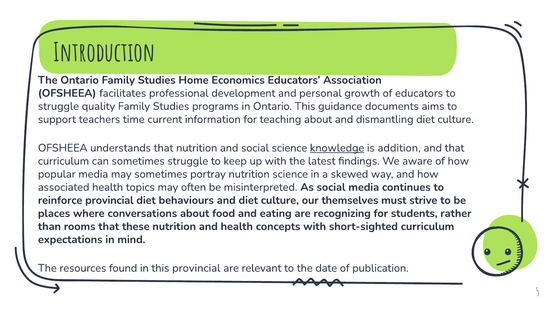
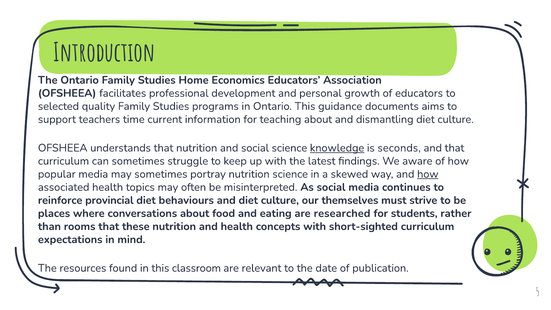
struggle at (58, 106): struggle -> selected
addition: addition -> seconds
how at (428, 174) underline: none -> present
recognizing: recognizing -> researched
this provincial: provincial -> classroom
